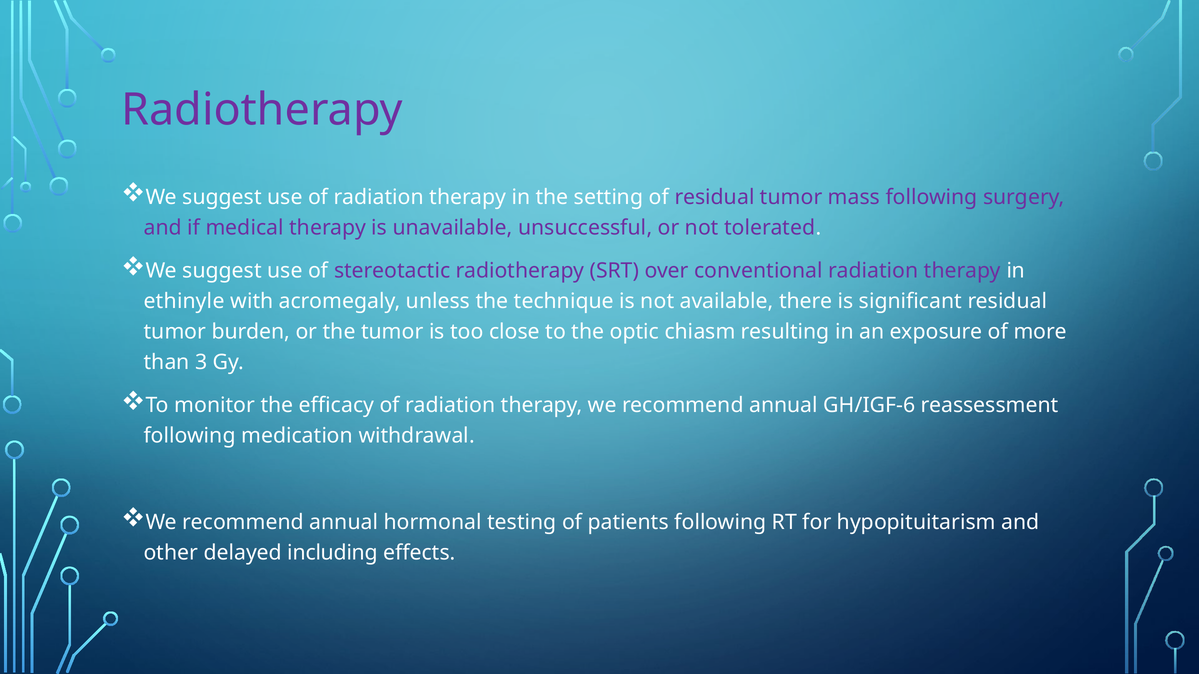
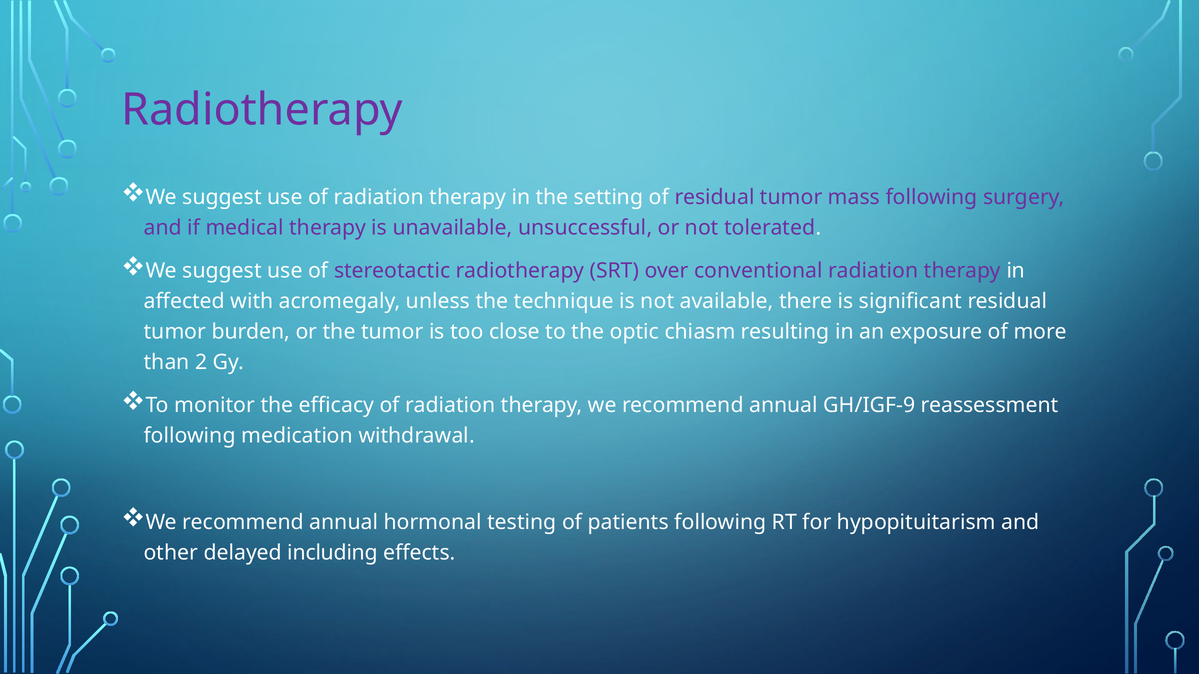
ethinyle: ethinyle -> affected
3: 3 -> 2
GH/IGF-6: GH/IGF-6 -> GH/IGF-9
